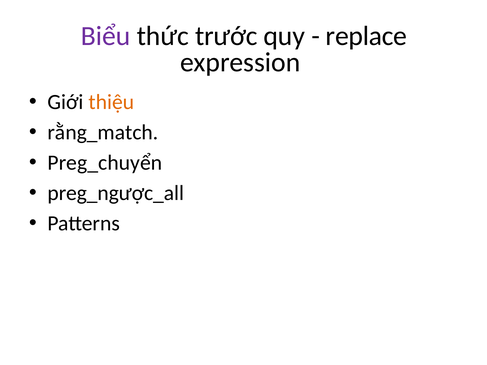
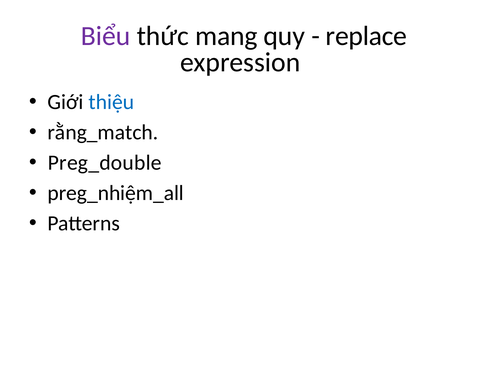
trước: trước -> mang
thiệu colour: orange -> blue
Preg_chuyển: Preg_chuyển -> Preg_double
preg_ngược_all: preg_ngược_all -> preg_nhiệm_all
